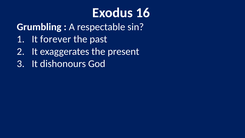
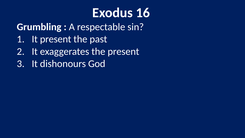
It forever: forever -> present
